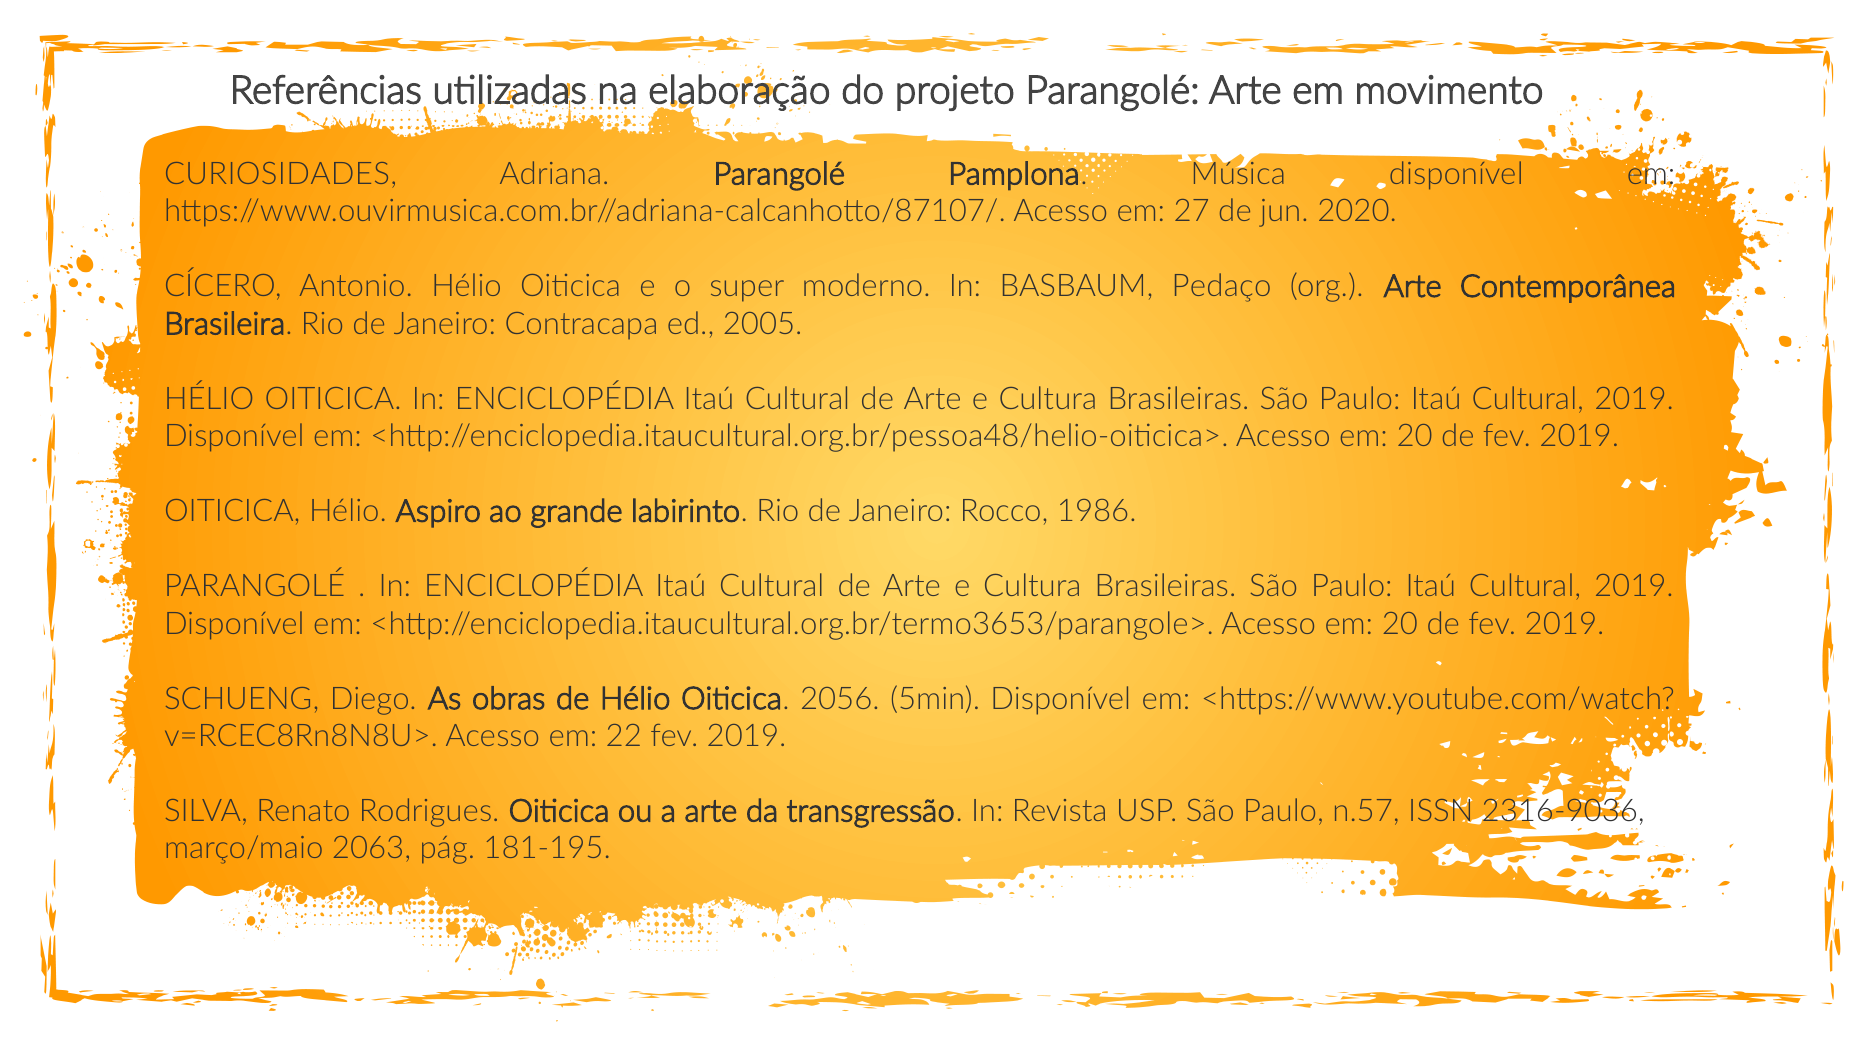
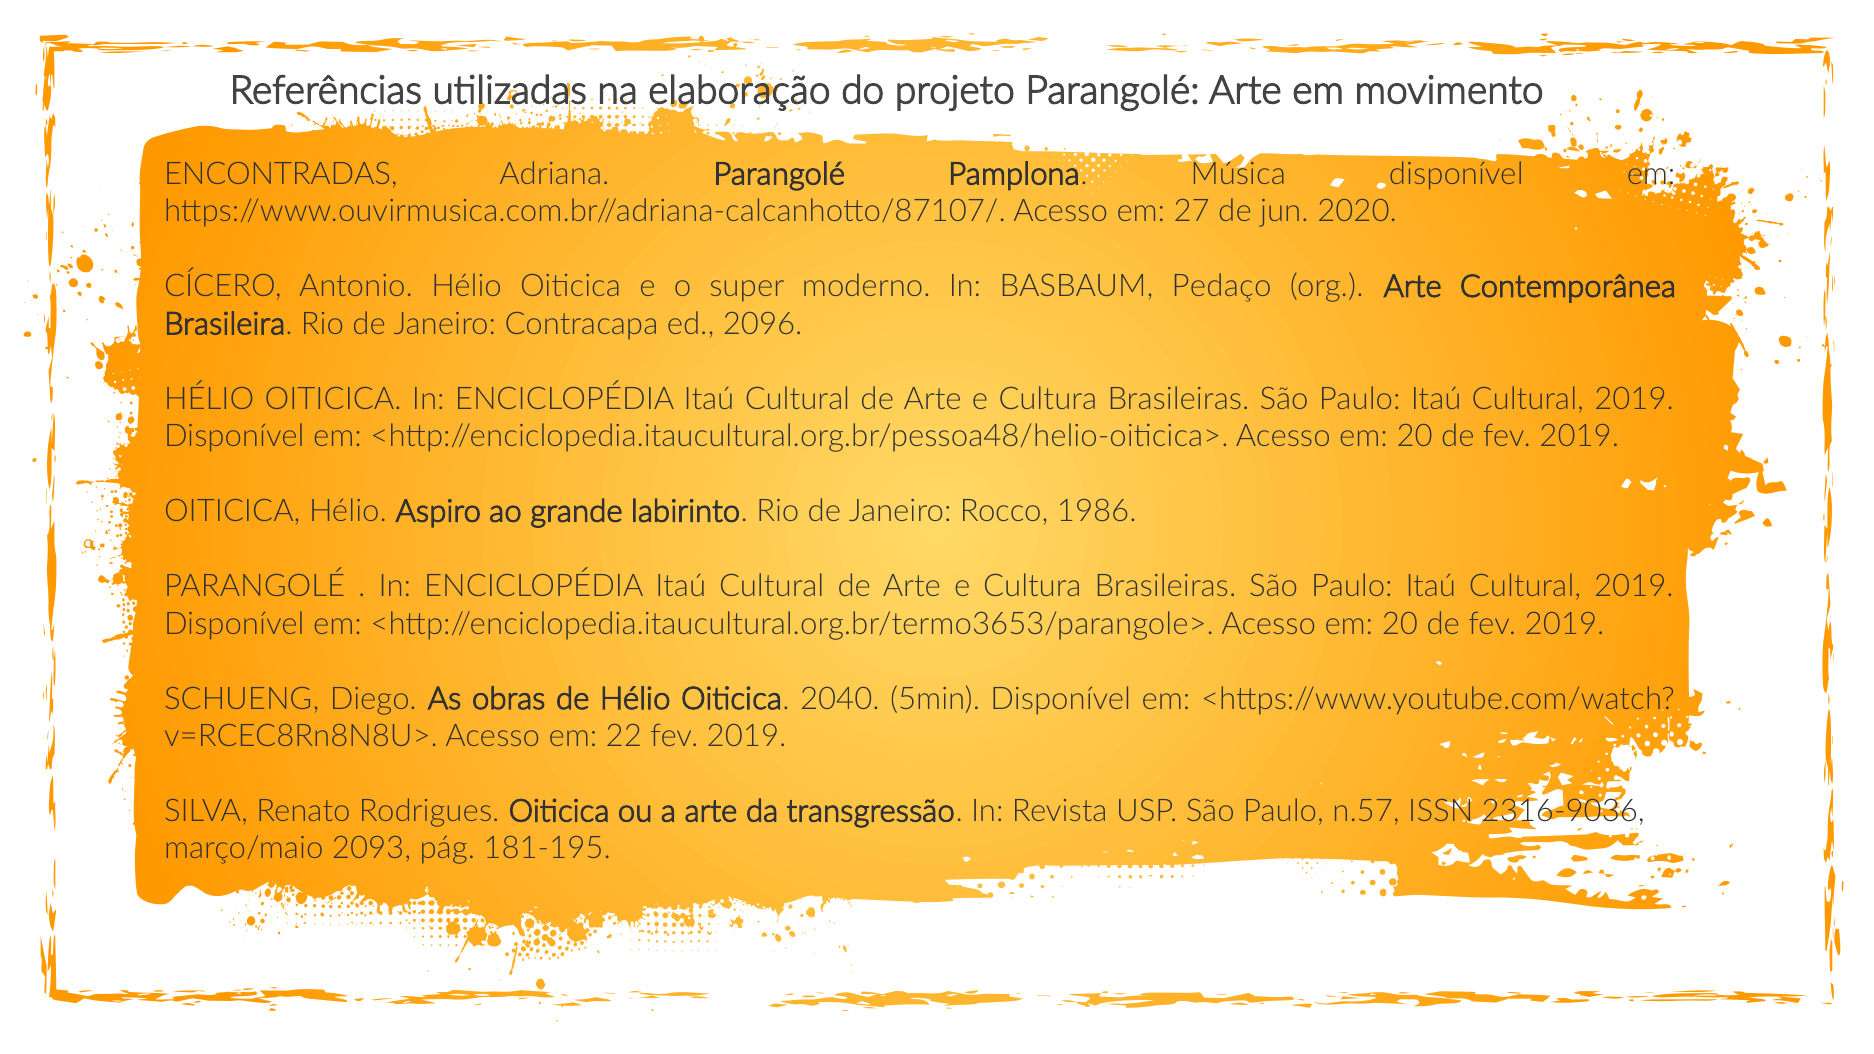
CURIOSIDADES: CURIOSIDADES -> ENCONTRADAS
2005: 2005 -> 2096
2056: 2056 -> 2040
2063: 2063 -> 2093
